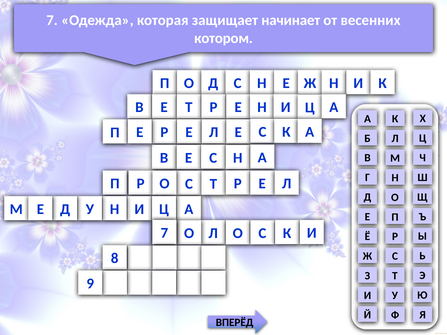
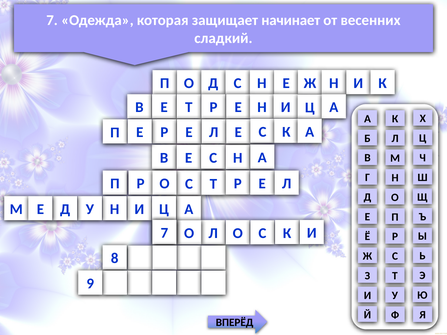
котором: котором -> сладкий
